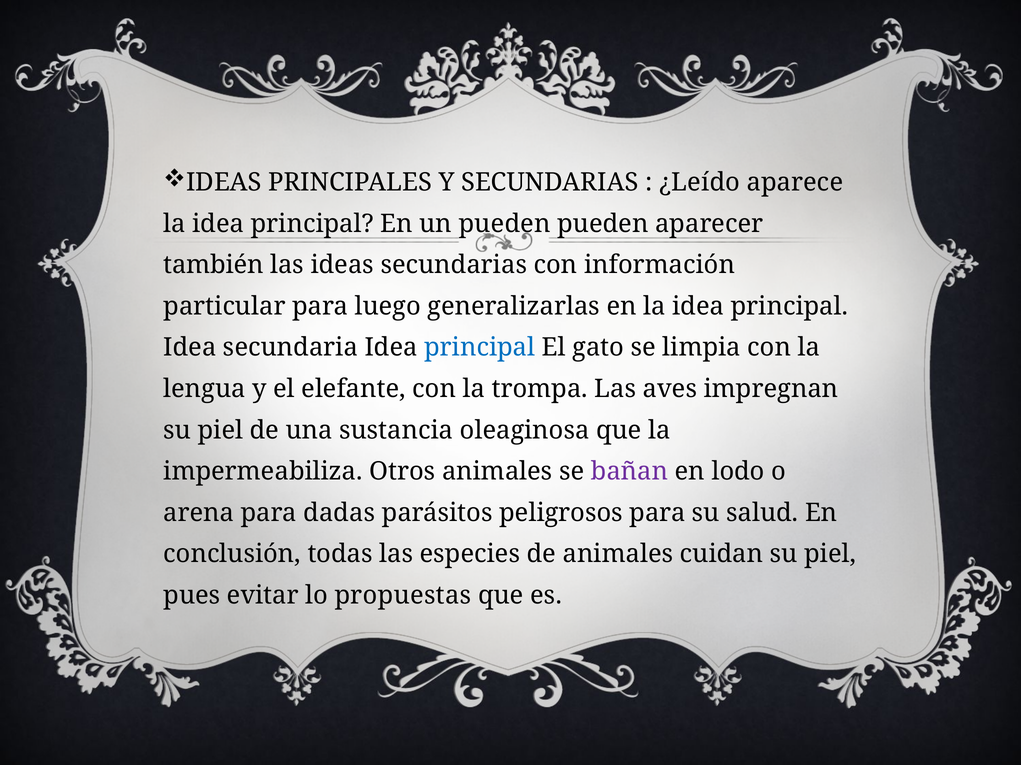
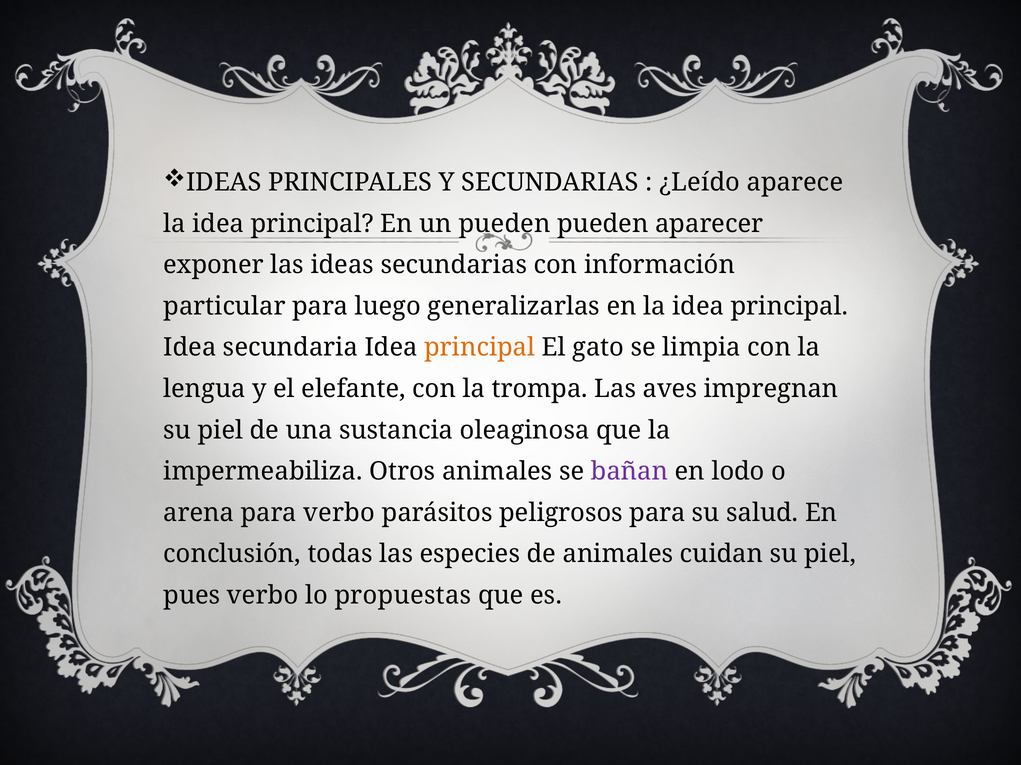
también: también -> exponer
principal at (480, 348) colour: blue -> orange
para dadas: dadas -> verbo
pues evitar: evitar -> verbo
